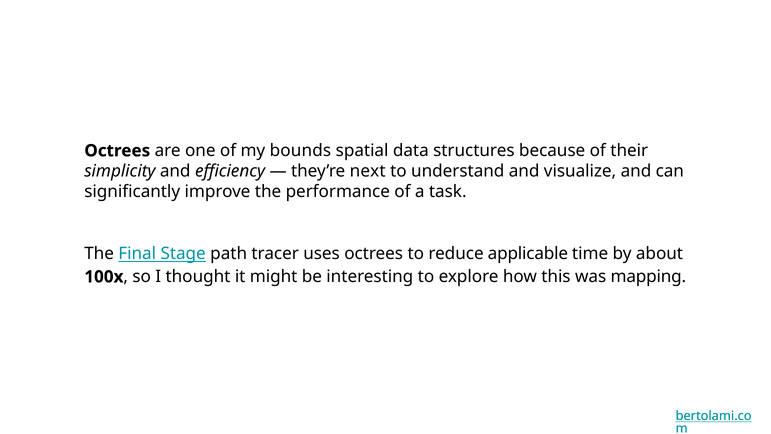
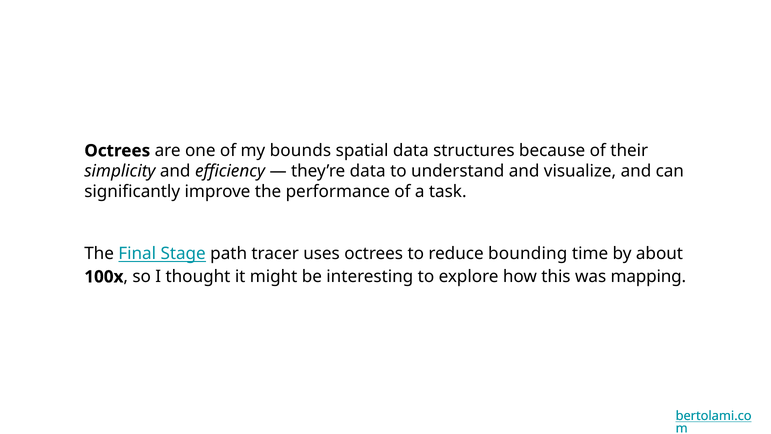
they’re next: next -> data
applicable: applicable -> bounding
